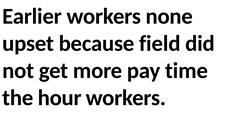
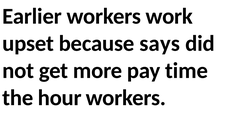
none: none -> work
field: field -> says
